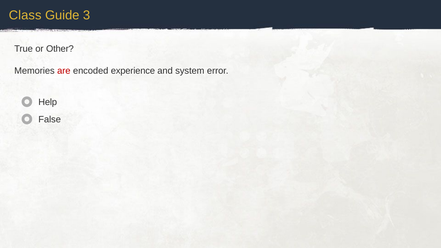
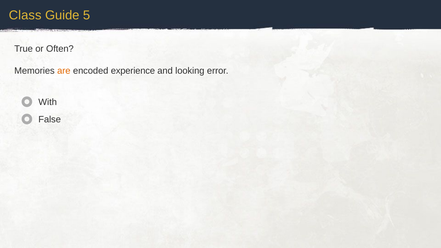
3: 3 -> 5
Other: Other -> Often
are colour: red -> orange
system: system -> looking
Help: Help -> With
